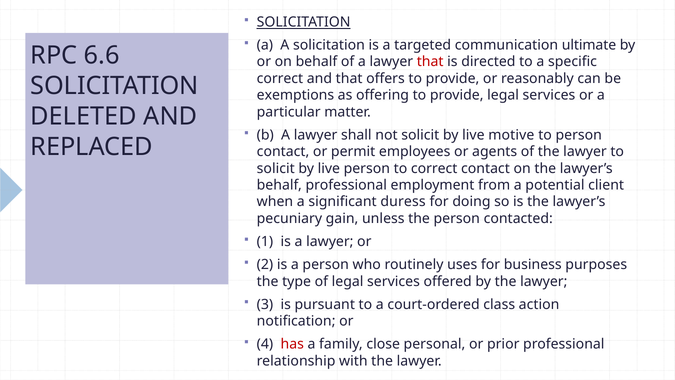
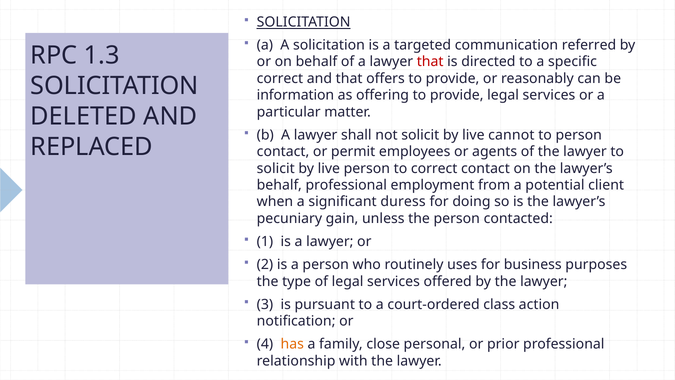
ultimate: ultimate -> referred
6.6: 6.6 -> 1.3
exemptions: exemptions -> information
motive: motive -> cannot
has colour: red -> orange
